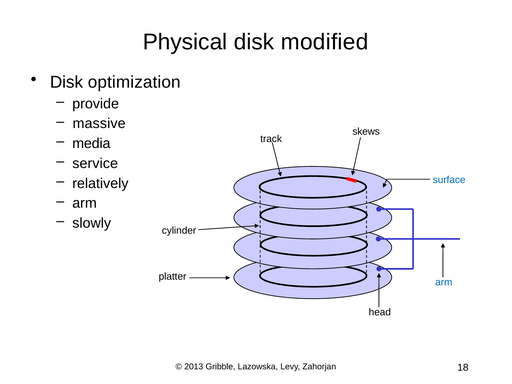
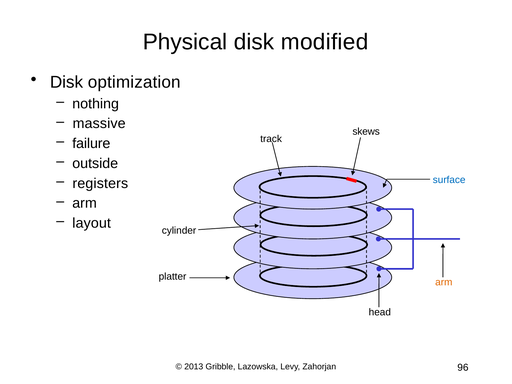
provide: provide -> nothing
media: media -> failure
service: service -> outside
relatively: relatively -> registers
slowly: slowly -> layout
arm at (444, 282) colour: blue -> orange
18: 18 -> 96
